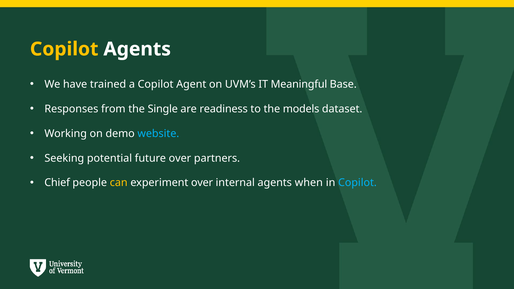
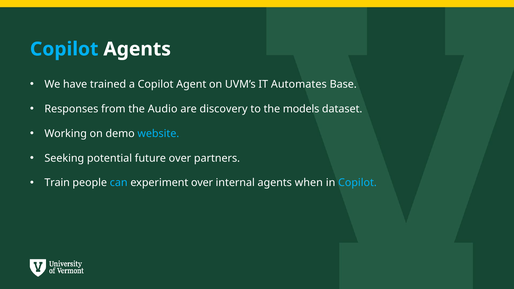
Copilot at (64, 49) colour: yellow -> light blue
Meaningful: Meaningful -> Automates
Single: Single -> Audio
readiness: readiness -> discovery
Chief: Chief -> Train
can colour: yellow -> light blue
